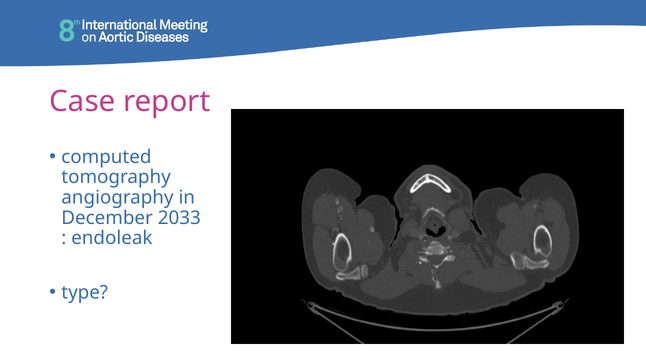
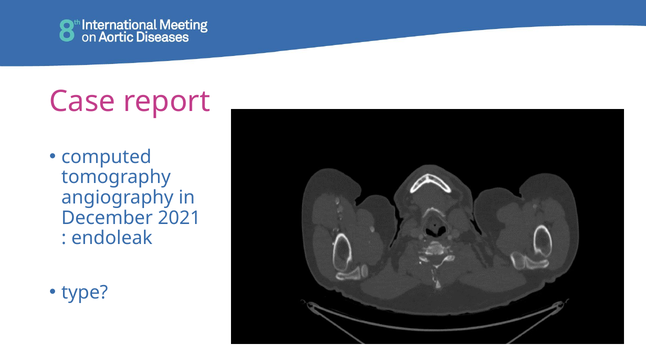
2033: 2033 -> 2021
